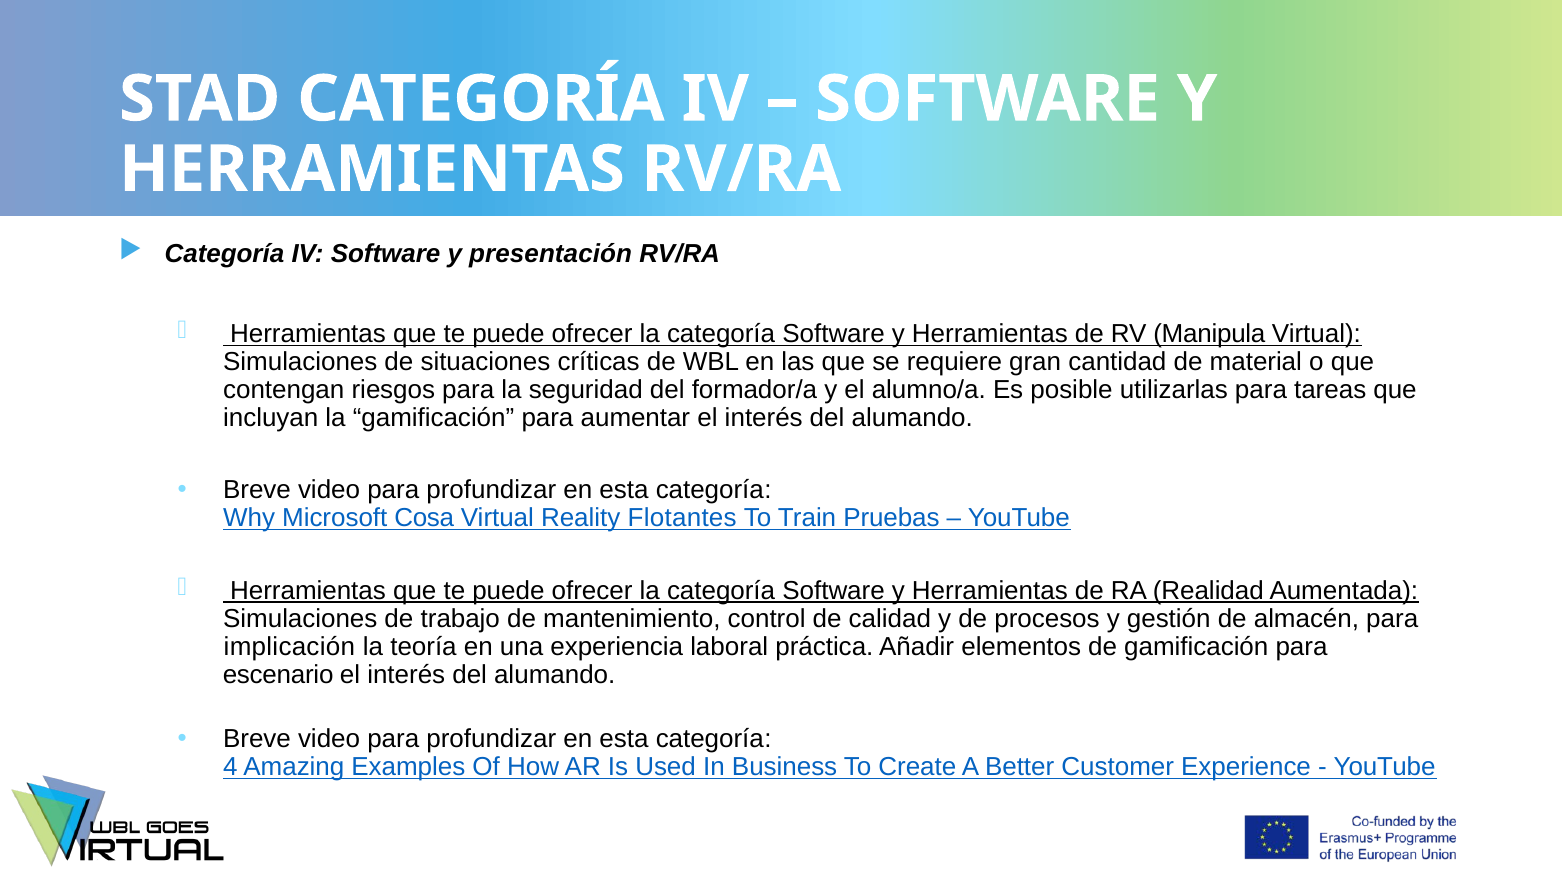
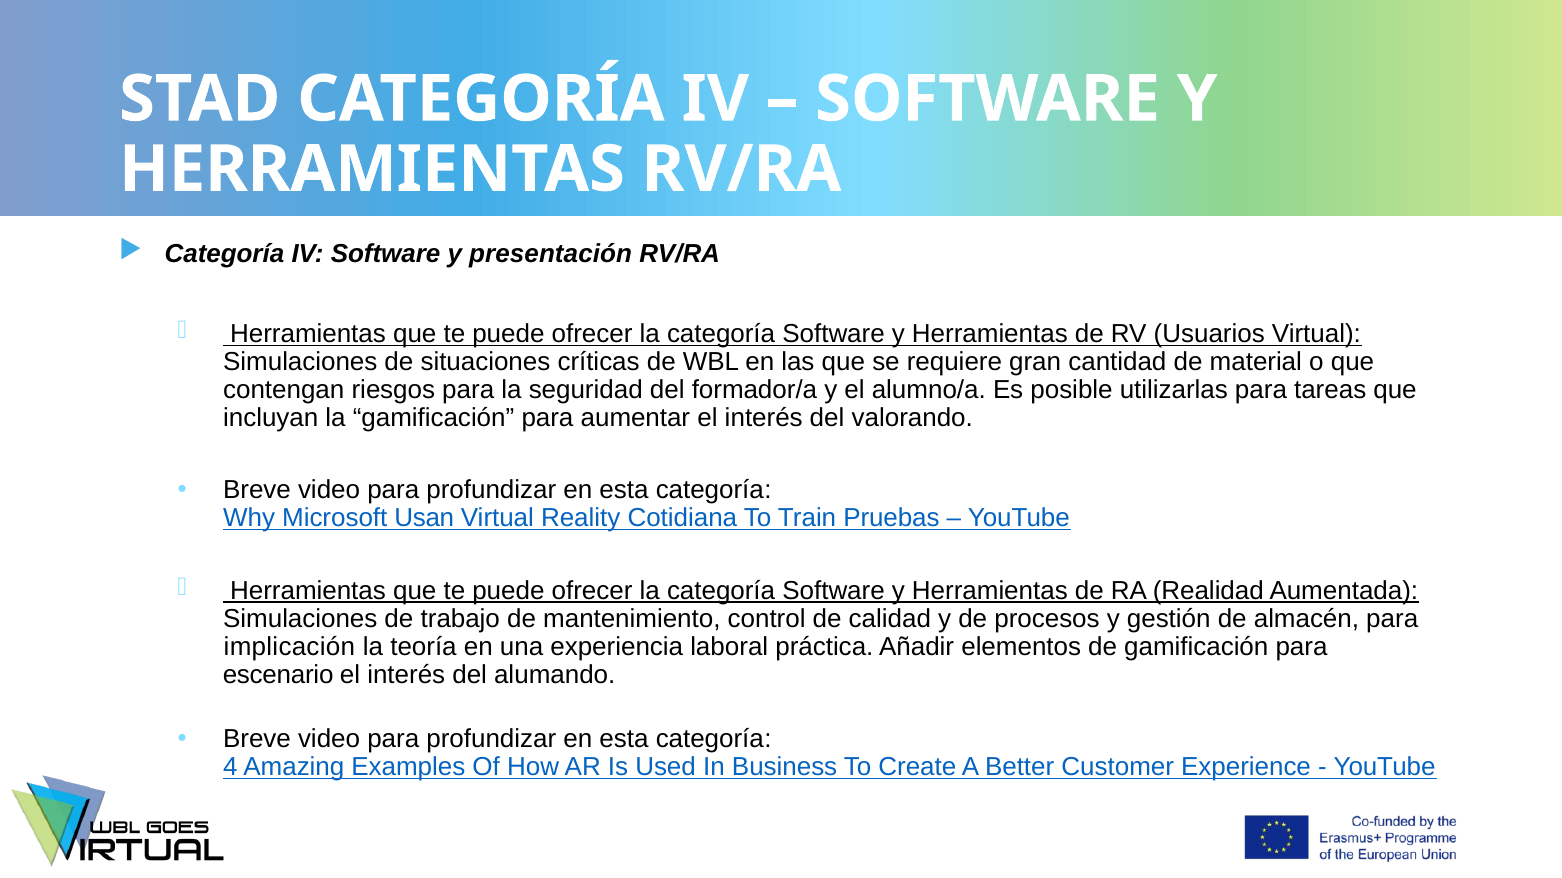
Manipula: Manipula -> Usuarios
alumando at (912, 418): alumando -> valorando
Cosa: Cosa -> Usan
Flotantes: Flotantes -> Cotidiana
